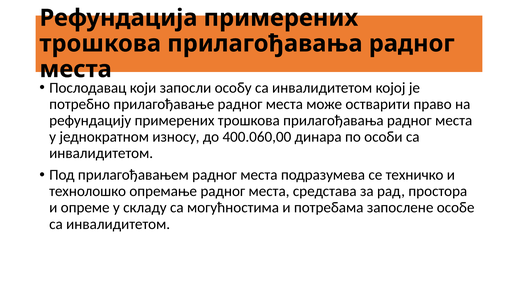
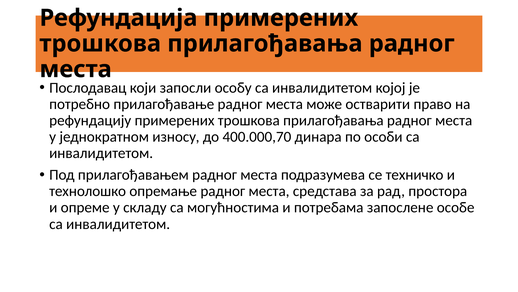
400.060,00: 400.060,00 -> 400.000,70
